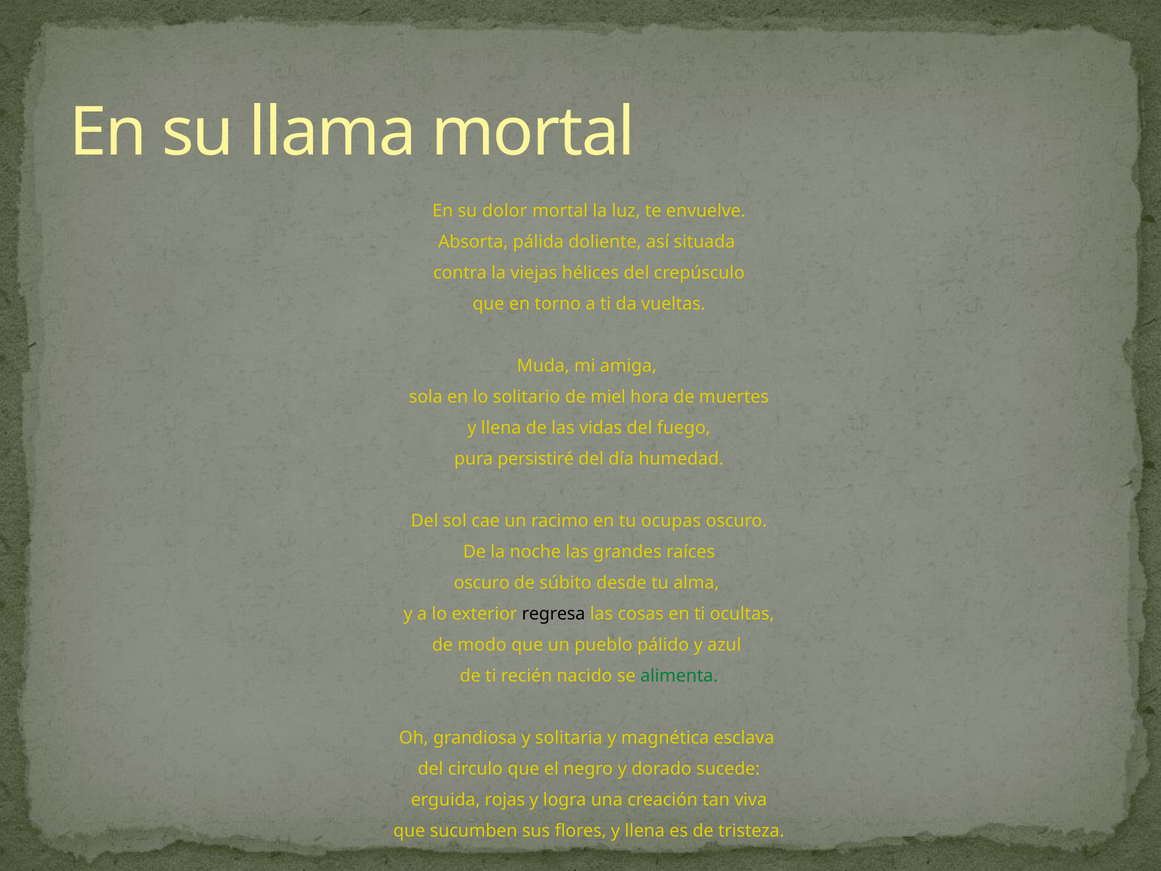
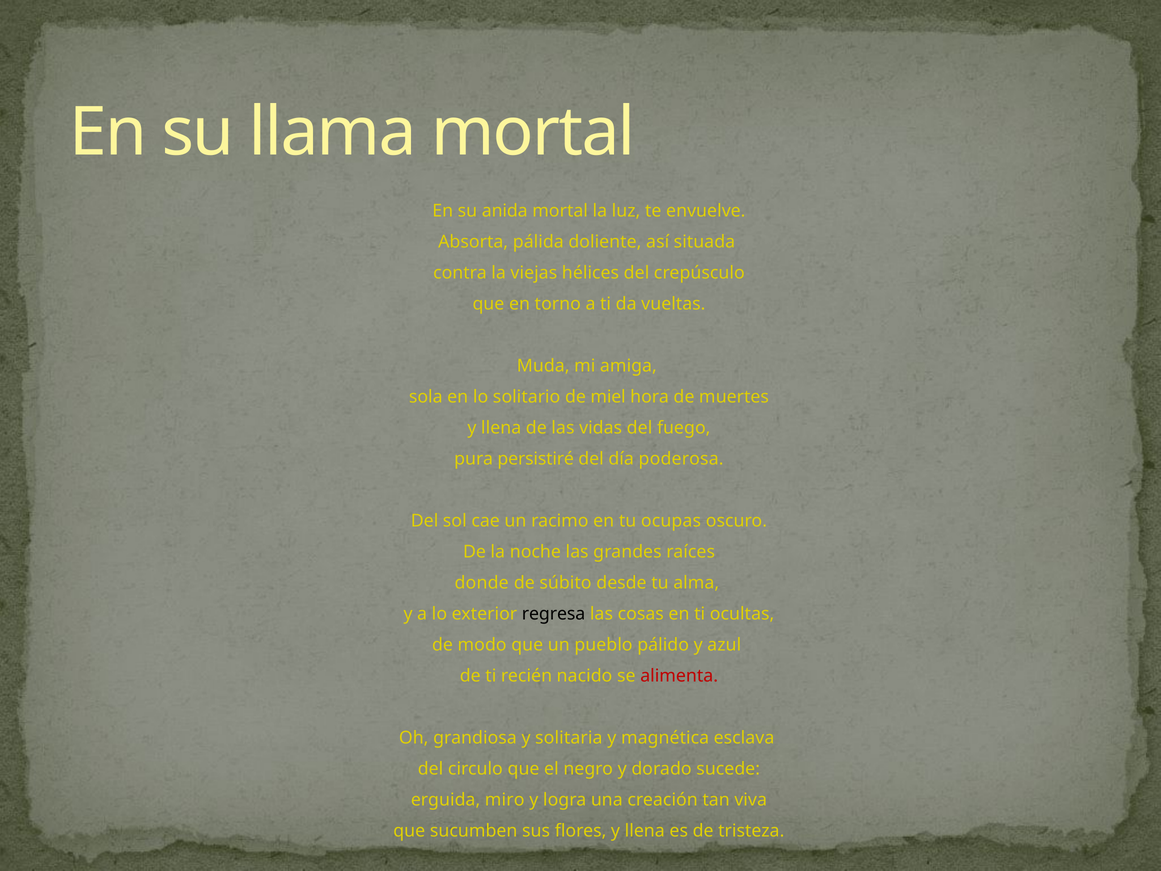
dolor: dolor -> anida
humedad: humedad -> poderosa
oscuro at (482, 583): oscuro -> donde
alimenta colour: green -> red
rojas: rojas -> miro
